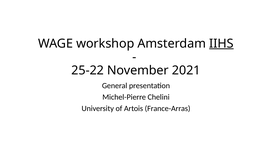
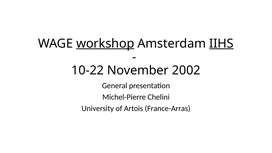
workshop underline: none -> present
25-22: 25-22 -> 10-22
2021: 2021 -> 2002
